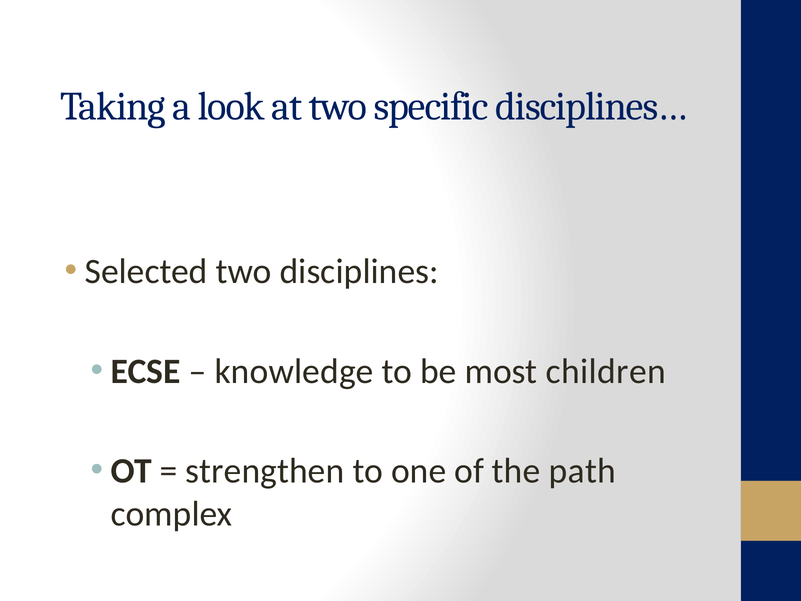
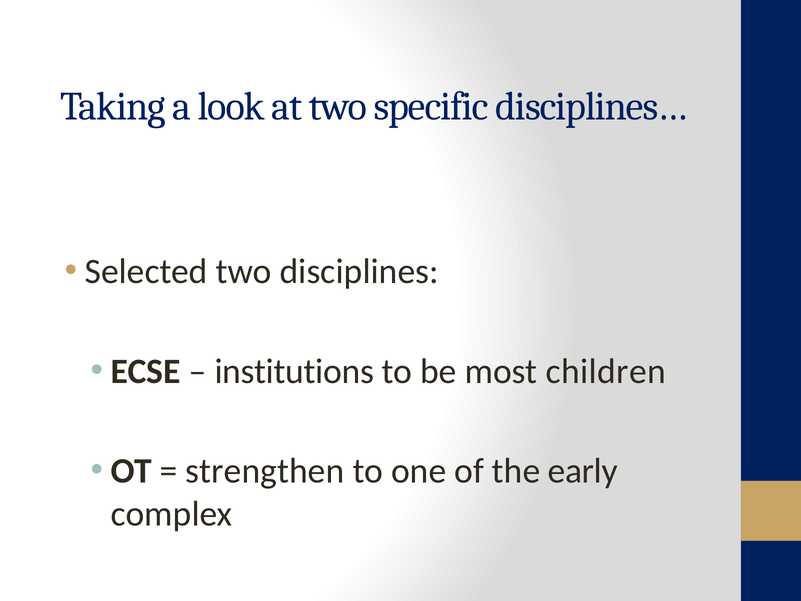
knowledge: knowledge -> institutions
path: path -> early
